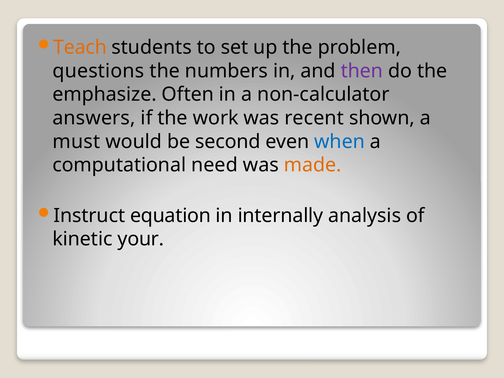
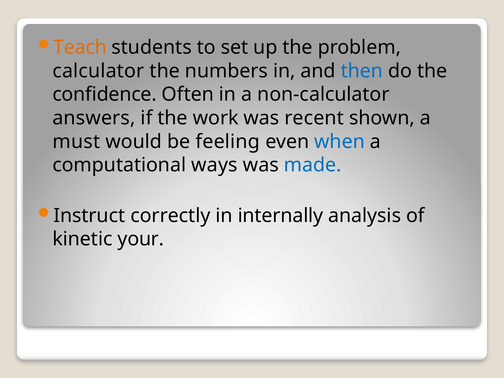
questions: questions -> calculator
then colour: purple -> blue
emphasize: emphasize -> confidence
second: second -> feeling
need: need -> ways
made colour: orange -> blue
equation: equation -> correctly
